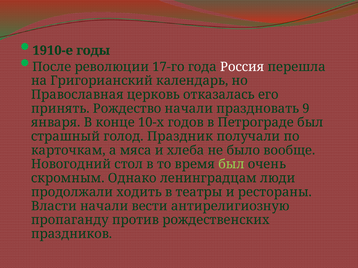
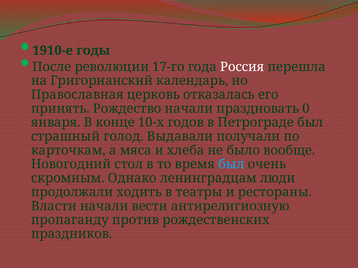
9: 9 -> 0
Праздник: Праздник -> Выдавали
был at (231, 165) colour: light green -> light blue
